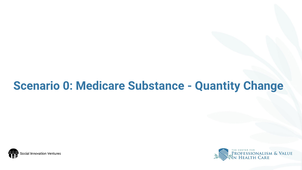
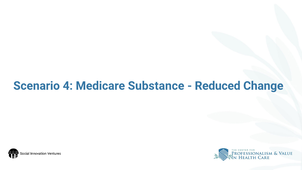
0: 0 -> 4
Quantity: Quantity -> Reduced
